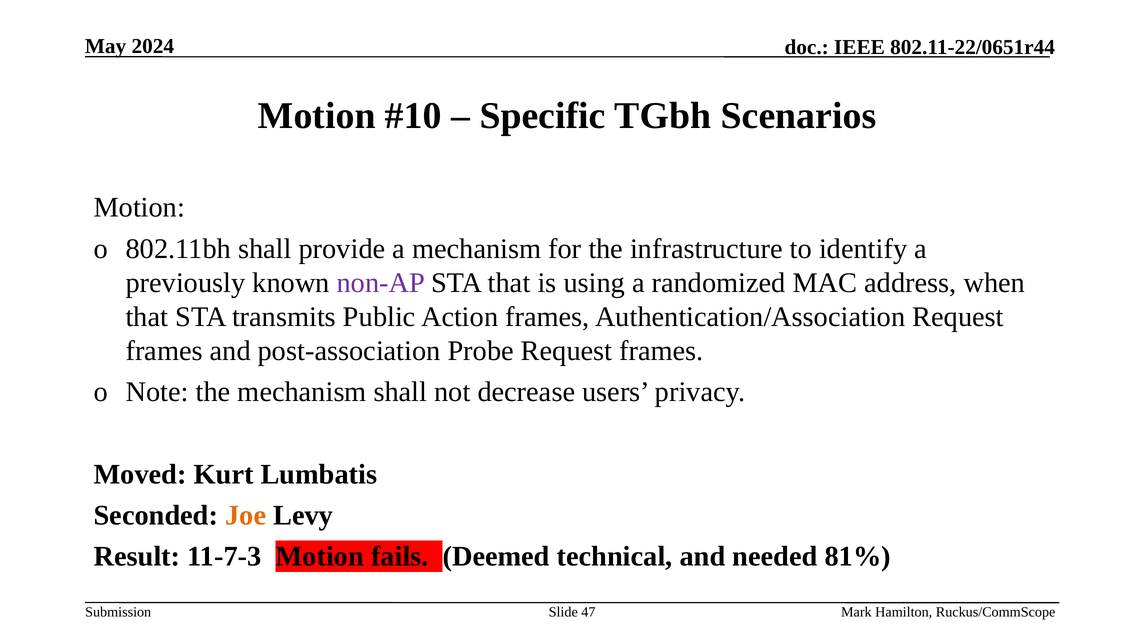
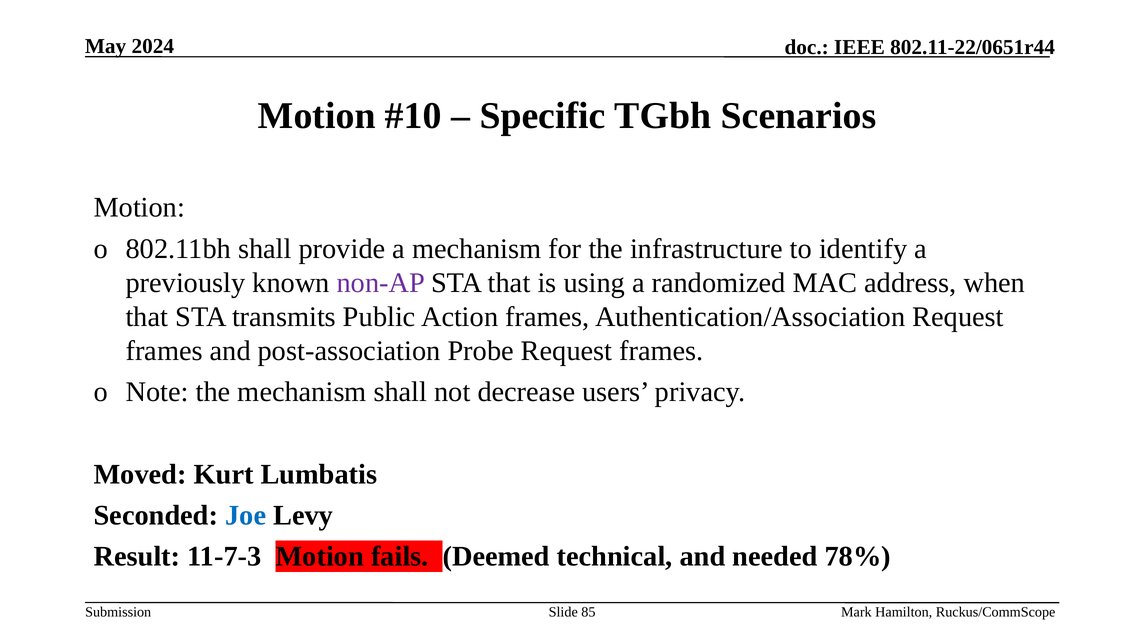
Joe colour: orange -> blue
81%: 81% -> 78%
47: 47 -> 85
